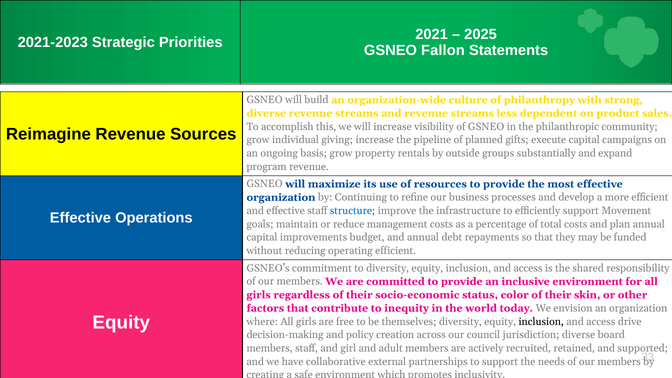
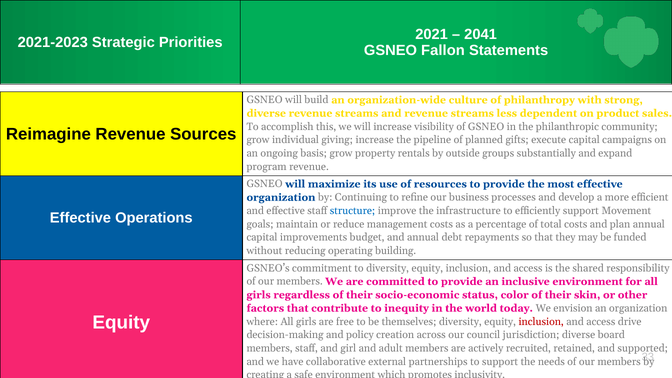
2025: 2025 -> 2041
operating efficient: efficient -> building
inclusion at (541, 322) colour: black -> red
